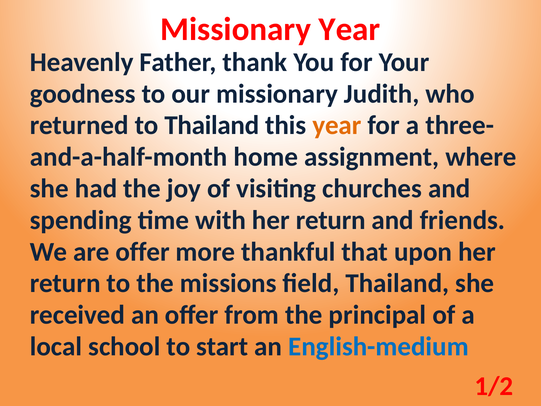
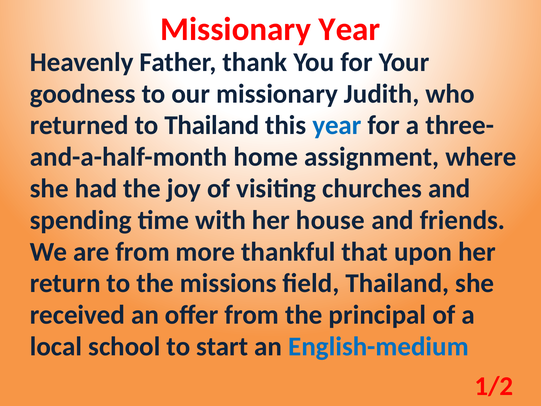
year at (337, 125) colour: orange -> blue
with her return: return -> house
are offer: offer -> from
